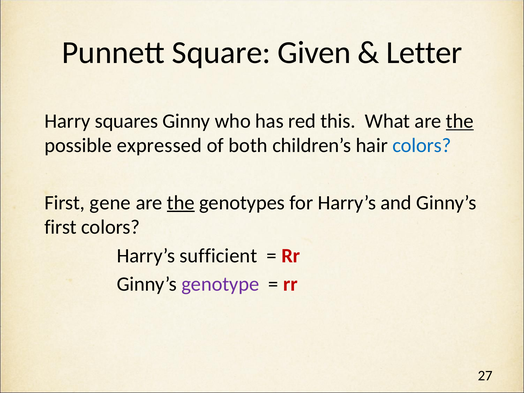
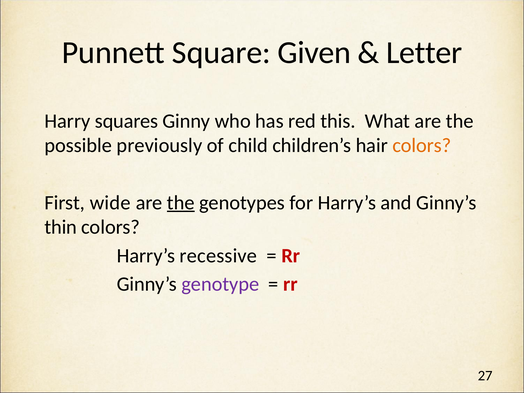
the at (460, 121) underline: present -> none
expressed: expressed -> previously
both: both -> child
colors at (422, 146) colour: blue -> orange
gene: gene -> wide
first at (61, 227): first -> thin
sufficient: sufficient -> recessive
